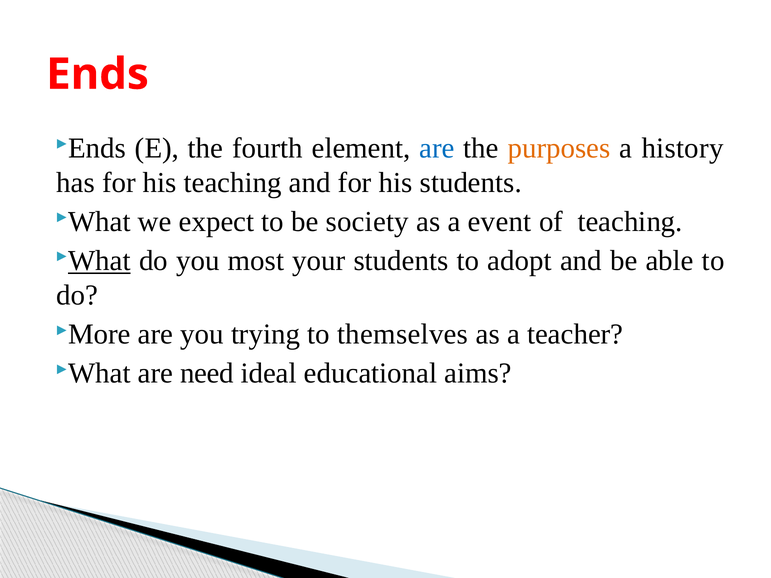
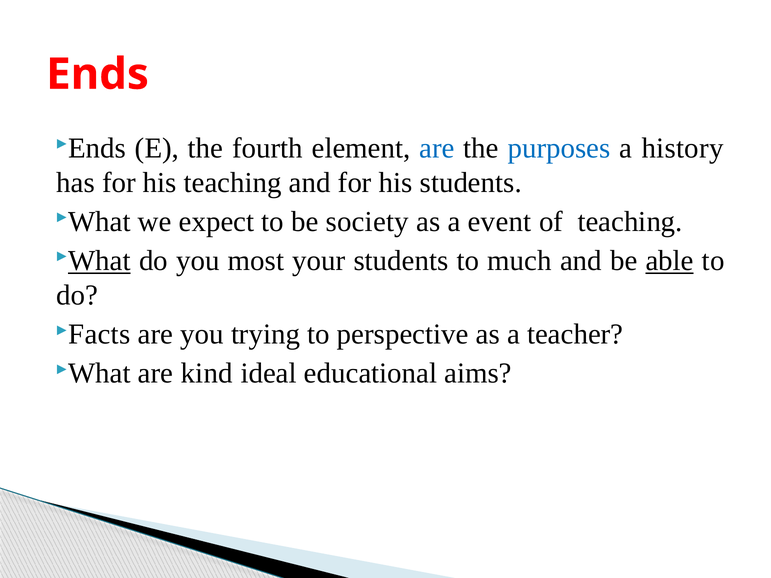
purposes colour: orange -> blue
adopt: adopt -> much
able underline: none -> present
More: More -> Facts
themselves: themselves -> perspective
need: need -> kind
